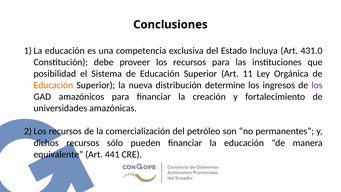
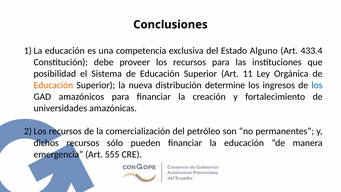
Incluya: Incluya -> Alguno
431.0: 431.0 -> 433.4
los at (317, 85) colour: purple -> blue
equivalente: equivalente -> emergencia
441: 441 -> 555
